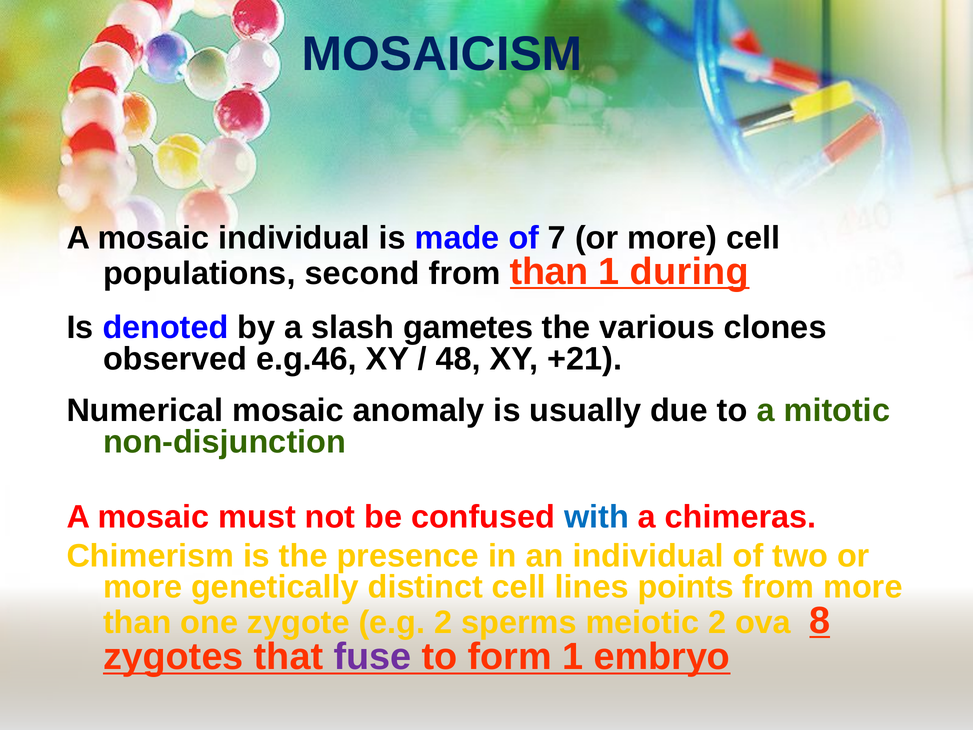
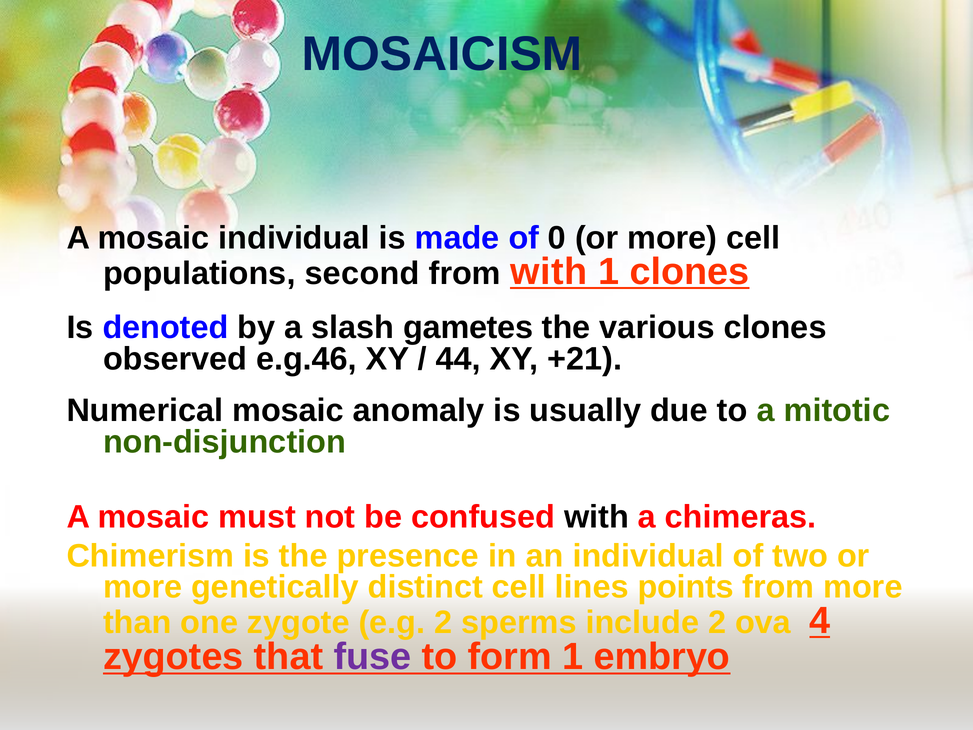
7: 7 -> 0
from than: than -> with
1 during: during -> clones
48: 48 -> 44
with at (596, 517) colour: blue -> black
meiotic: meiotic -> include
8: 8 -> 4
